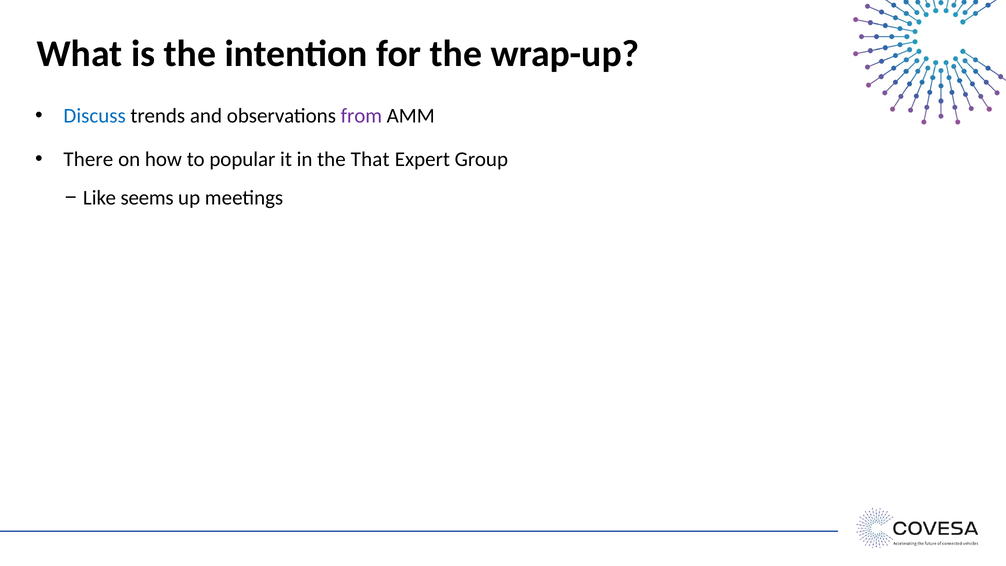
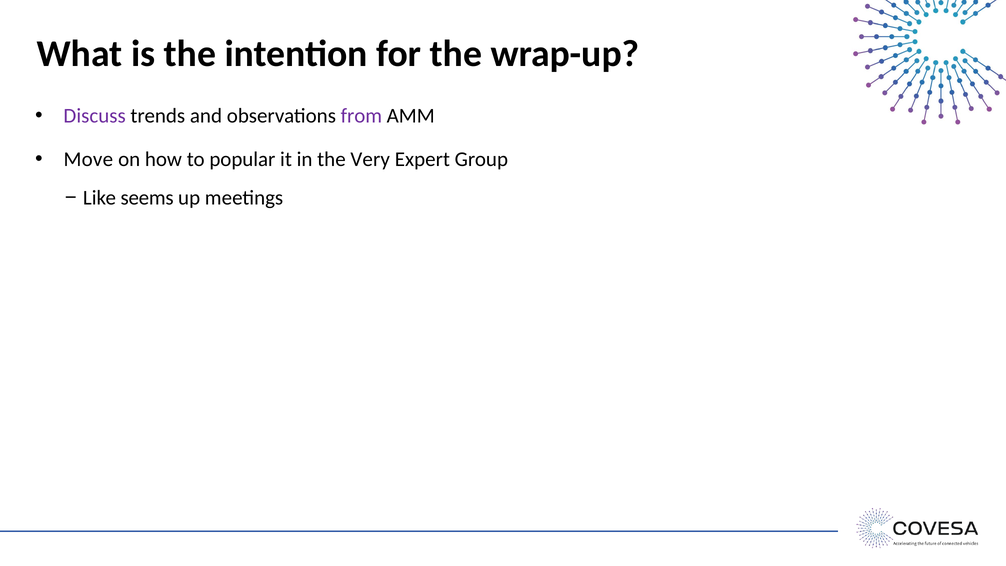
Discuss colour: blue -> purple
There: There -> Move
That: That -> Very
